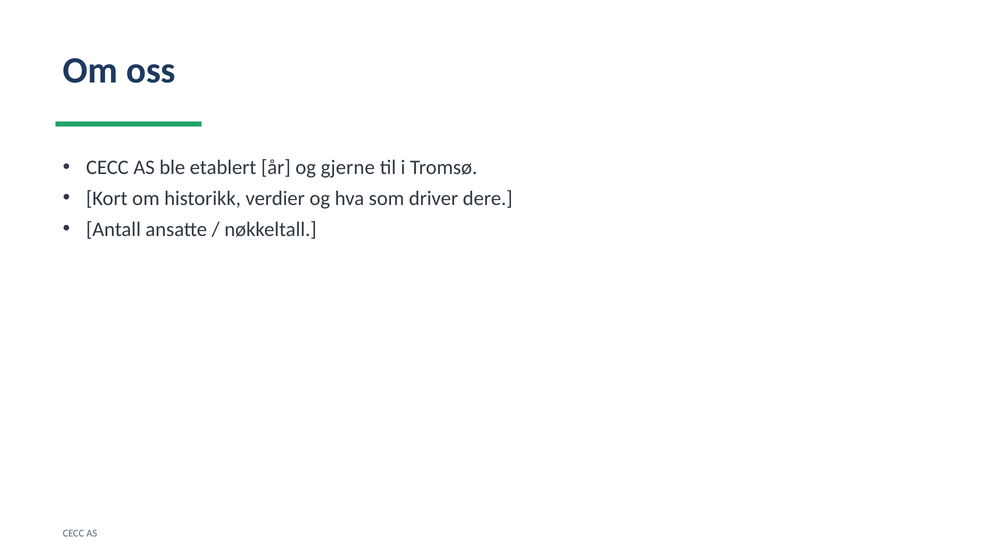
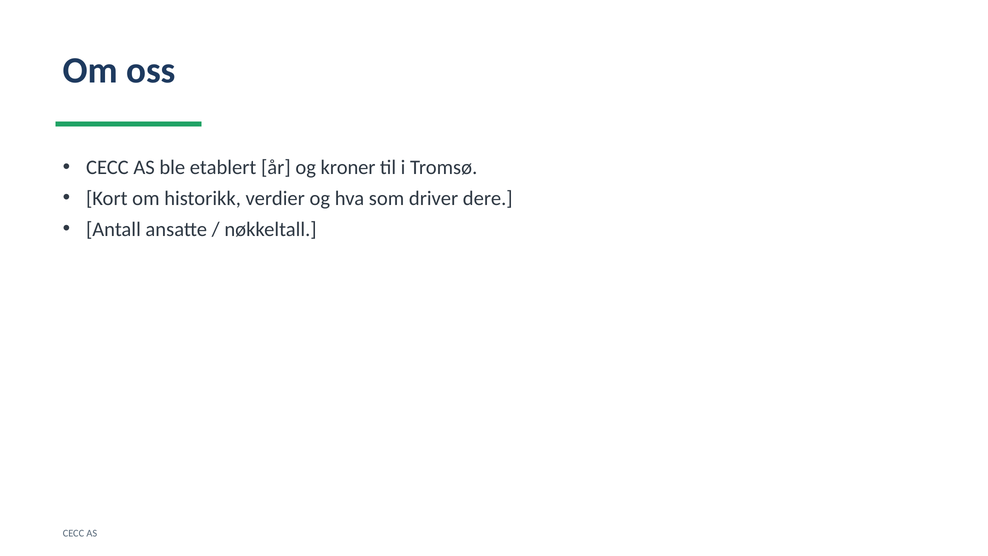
gjerne: gjerne -> kroner
